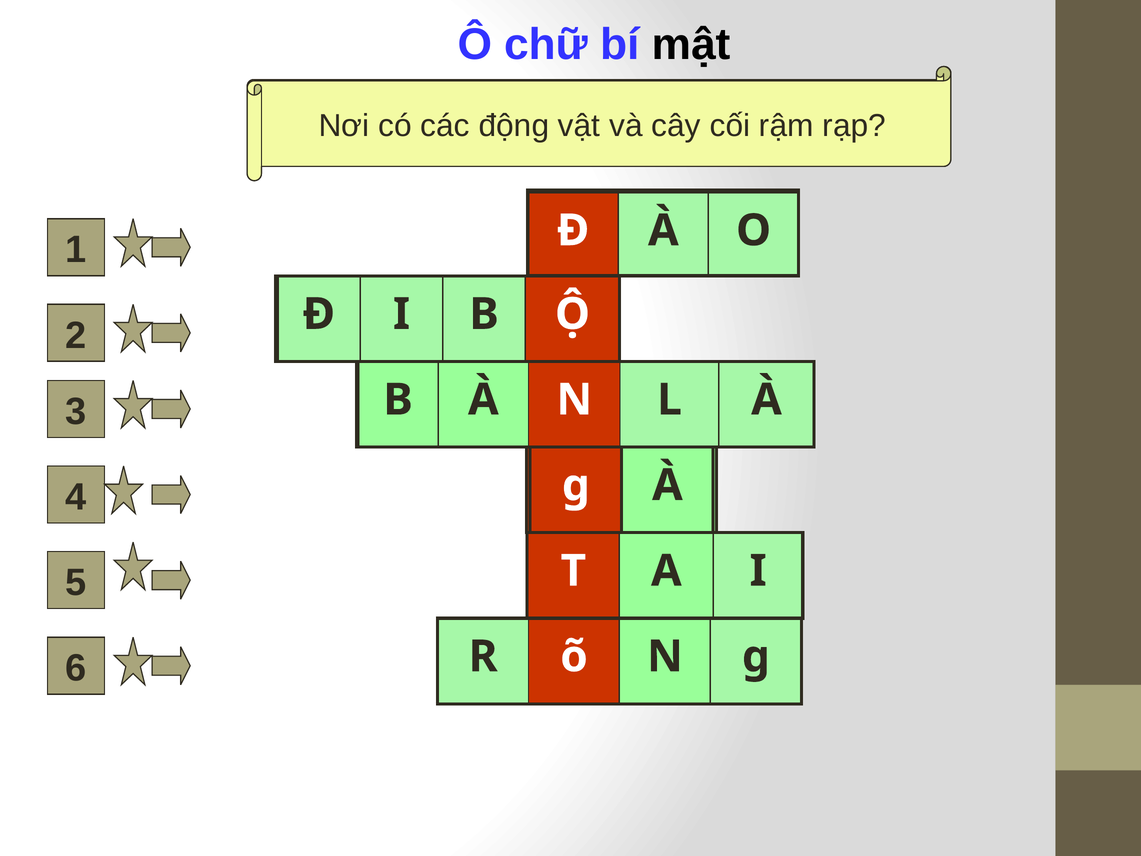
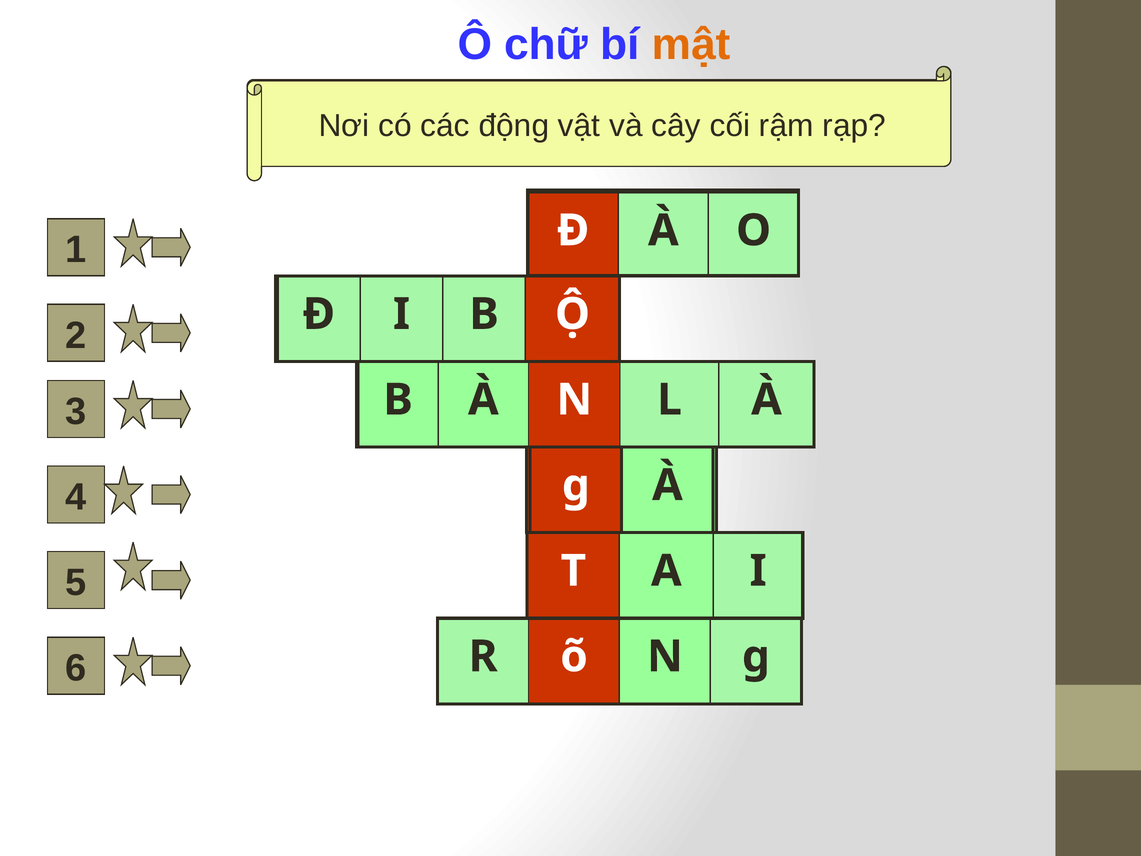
mật colour: black -> orange
